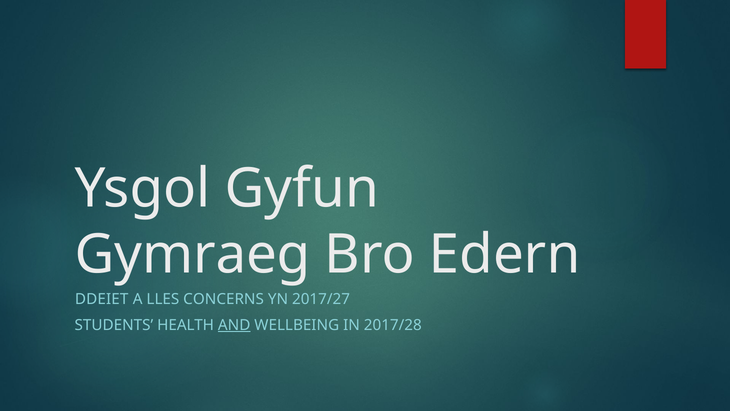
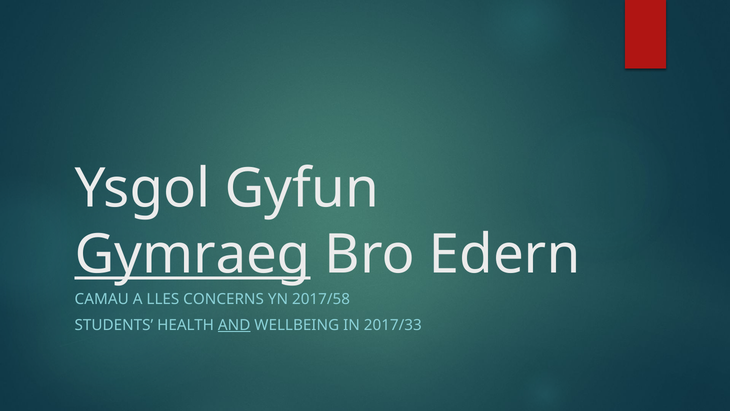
Gymraeg underline: none -> present
DDEIET: DDEIET -> CAMAU
2017/27: 2017/27 -> 2017/58
2017/28: 2017/28 -> 2017/33
